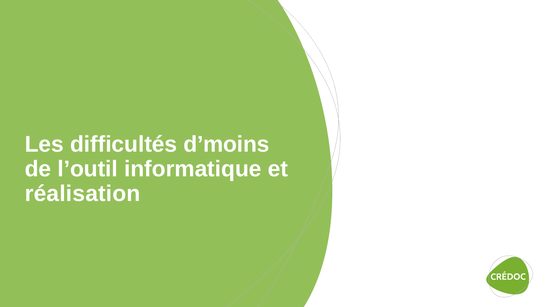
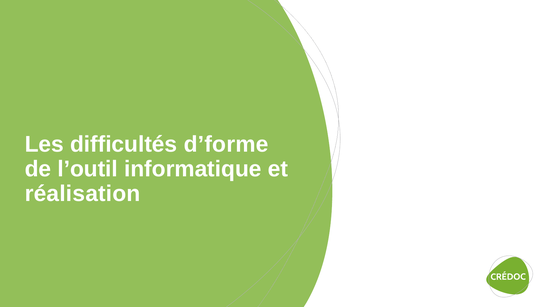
d’moins: d’moins -> d’forme
